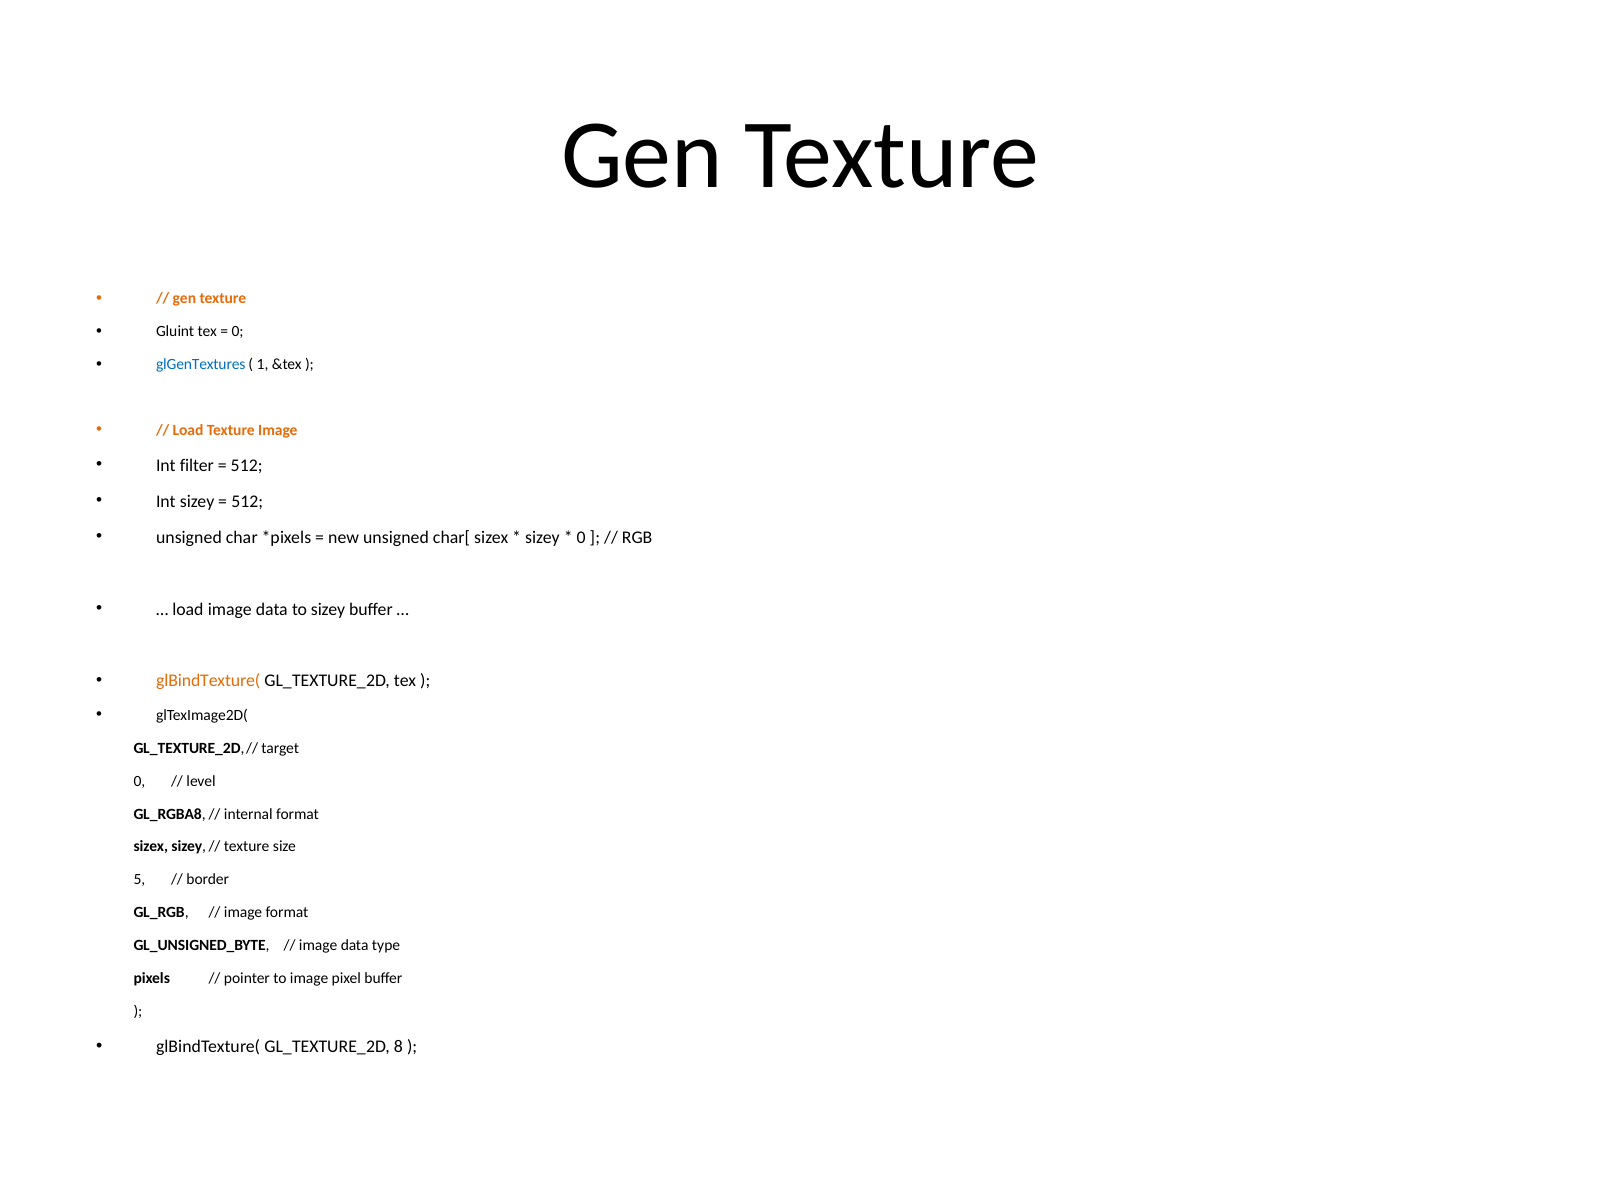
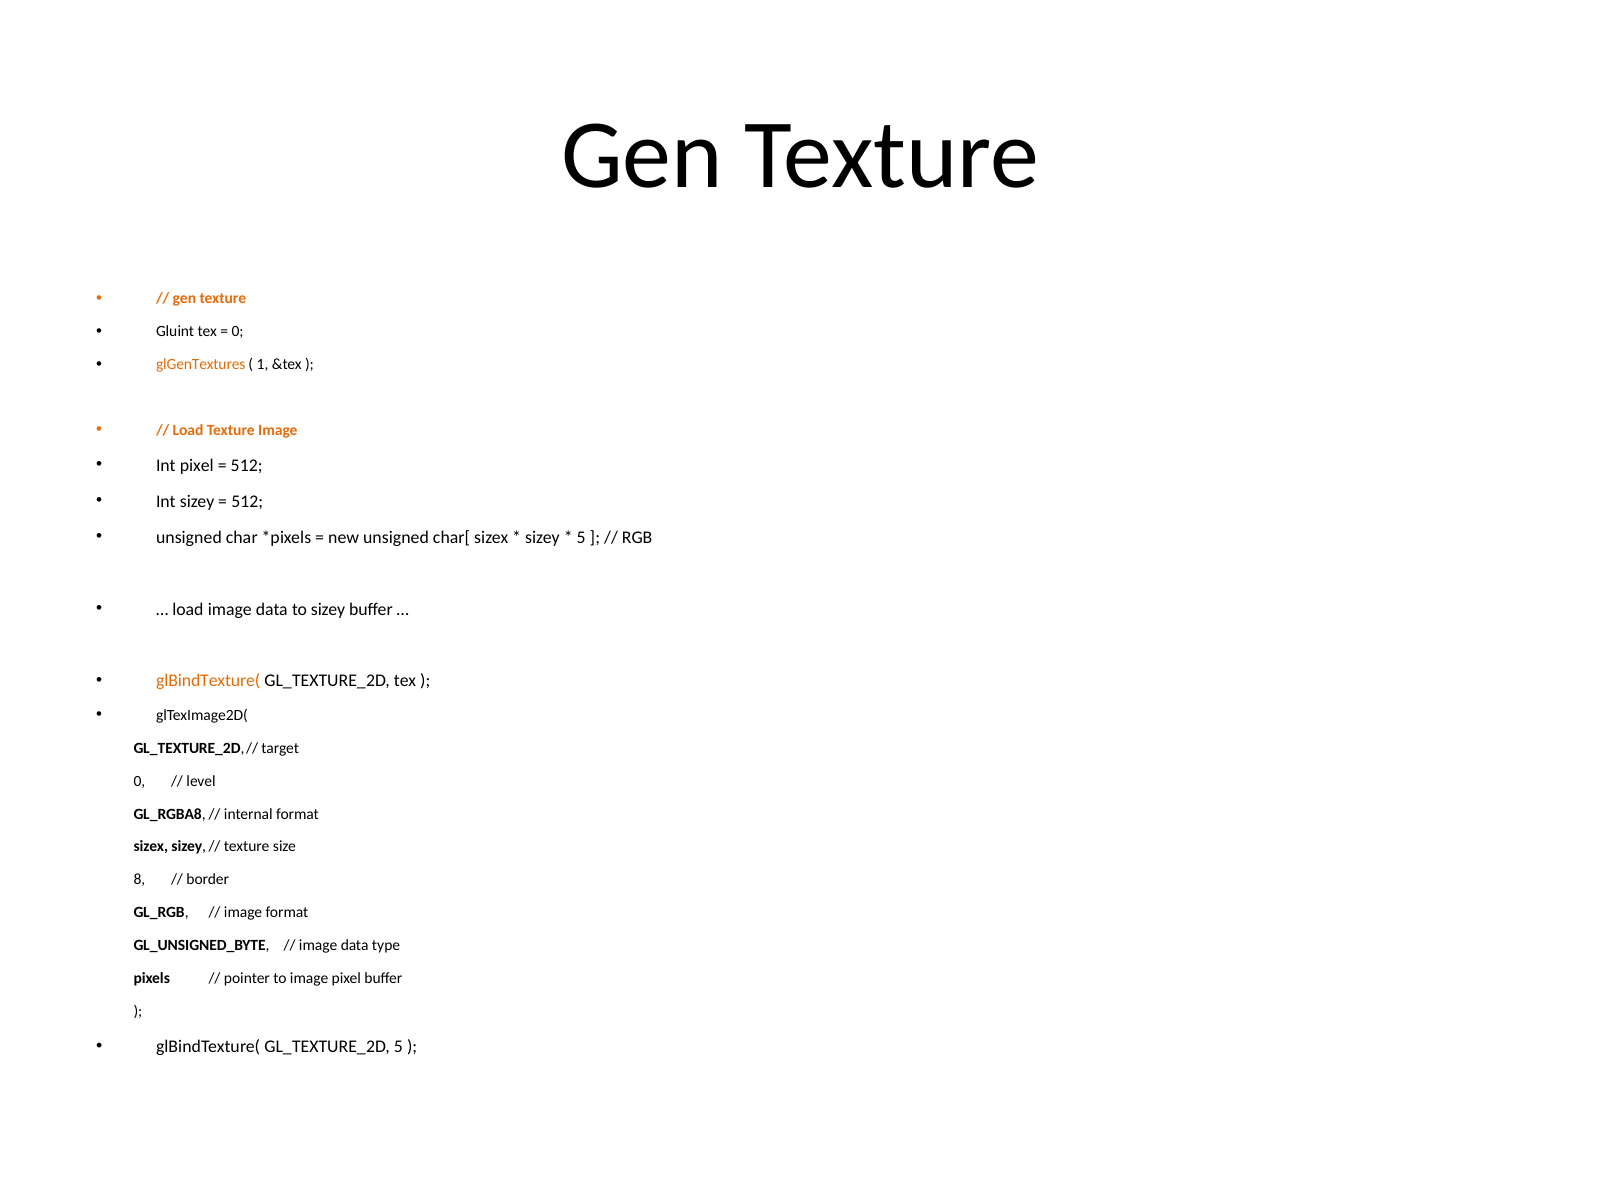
glGenTextures colour: blue -> orange
Int filter: filter -> pixel
0 at (581, 537): 0 -> 5
5: 5 -> 8
GL_TEXTURE_2D 8: 8 -> 5
